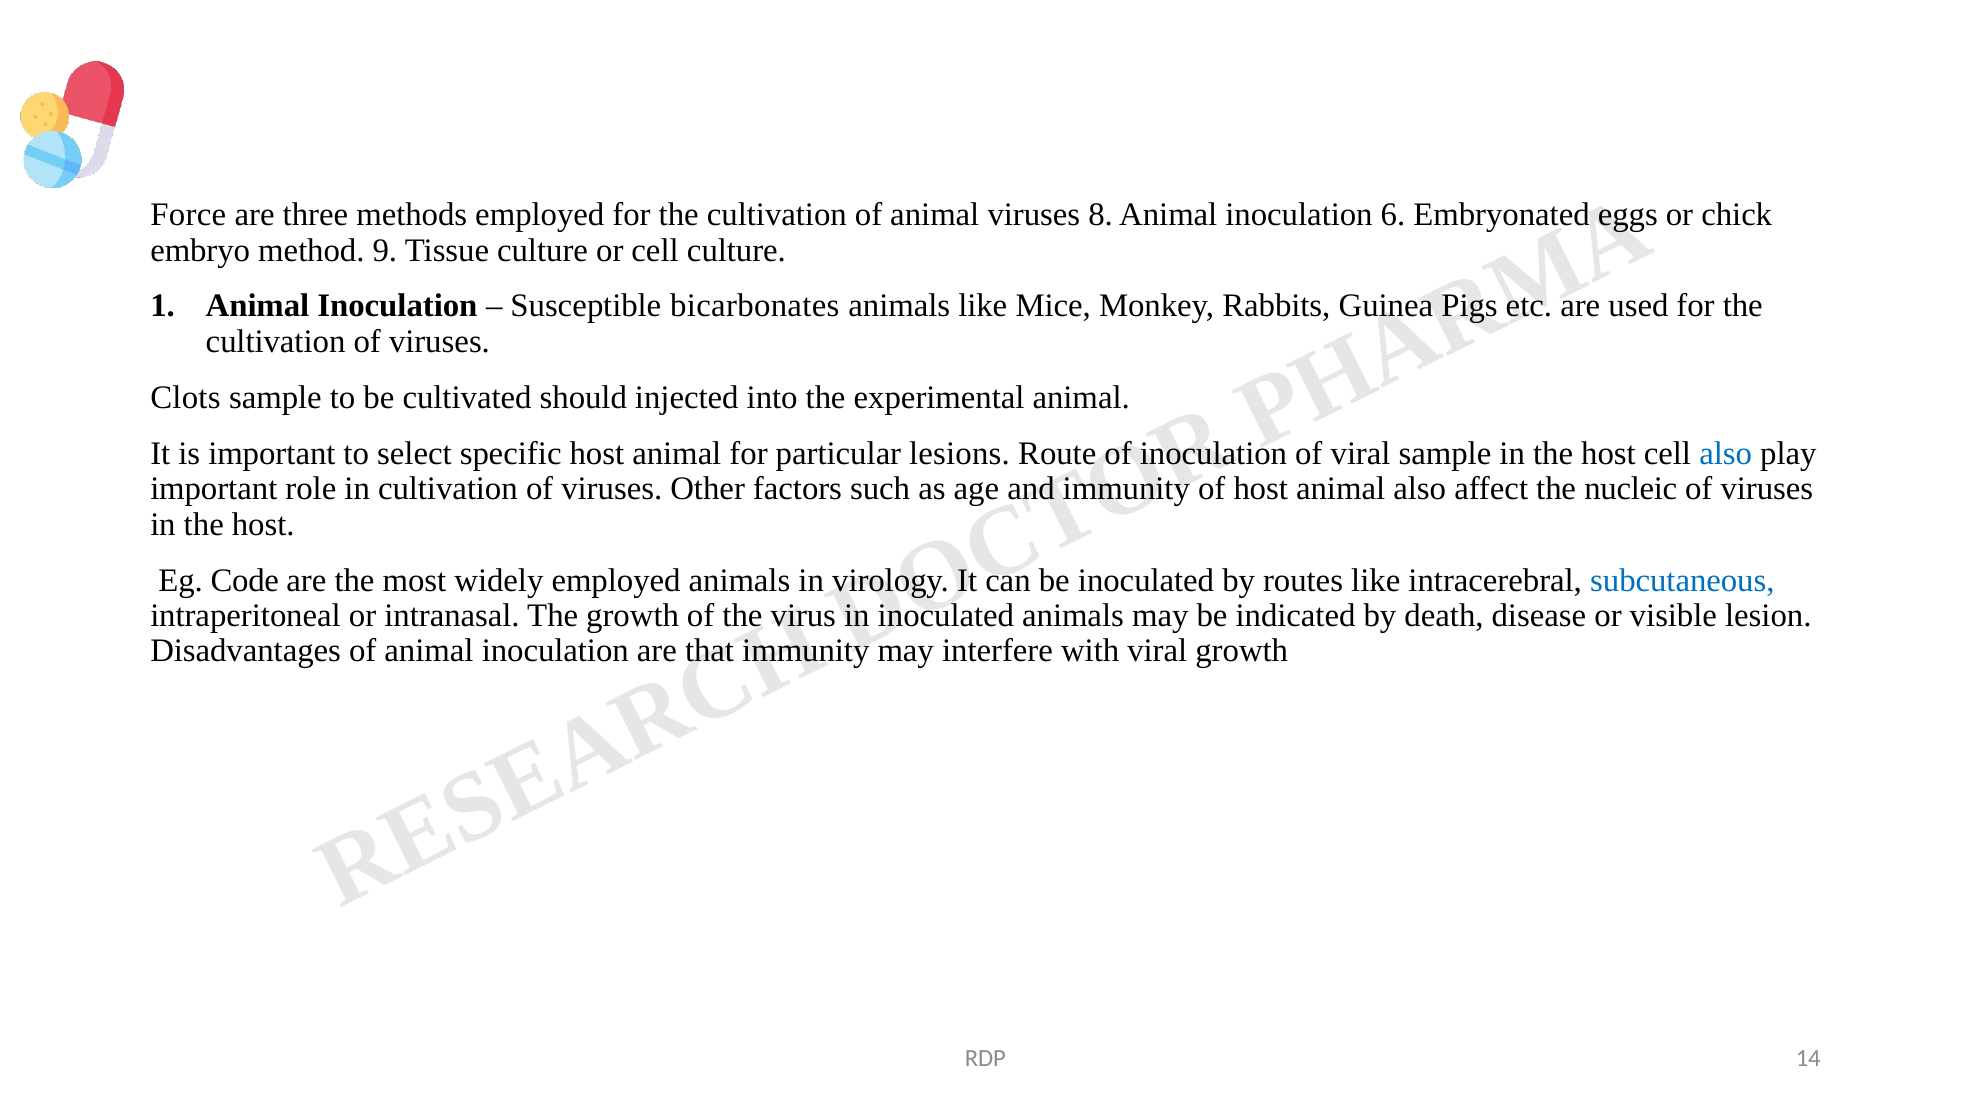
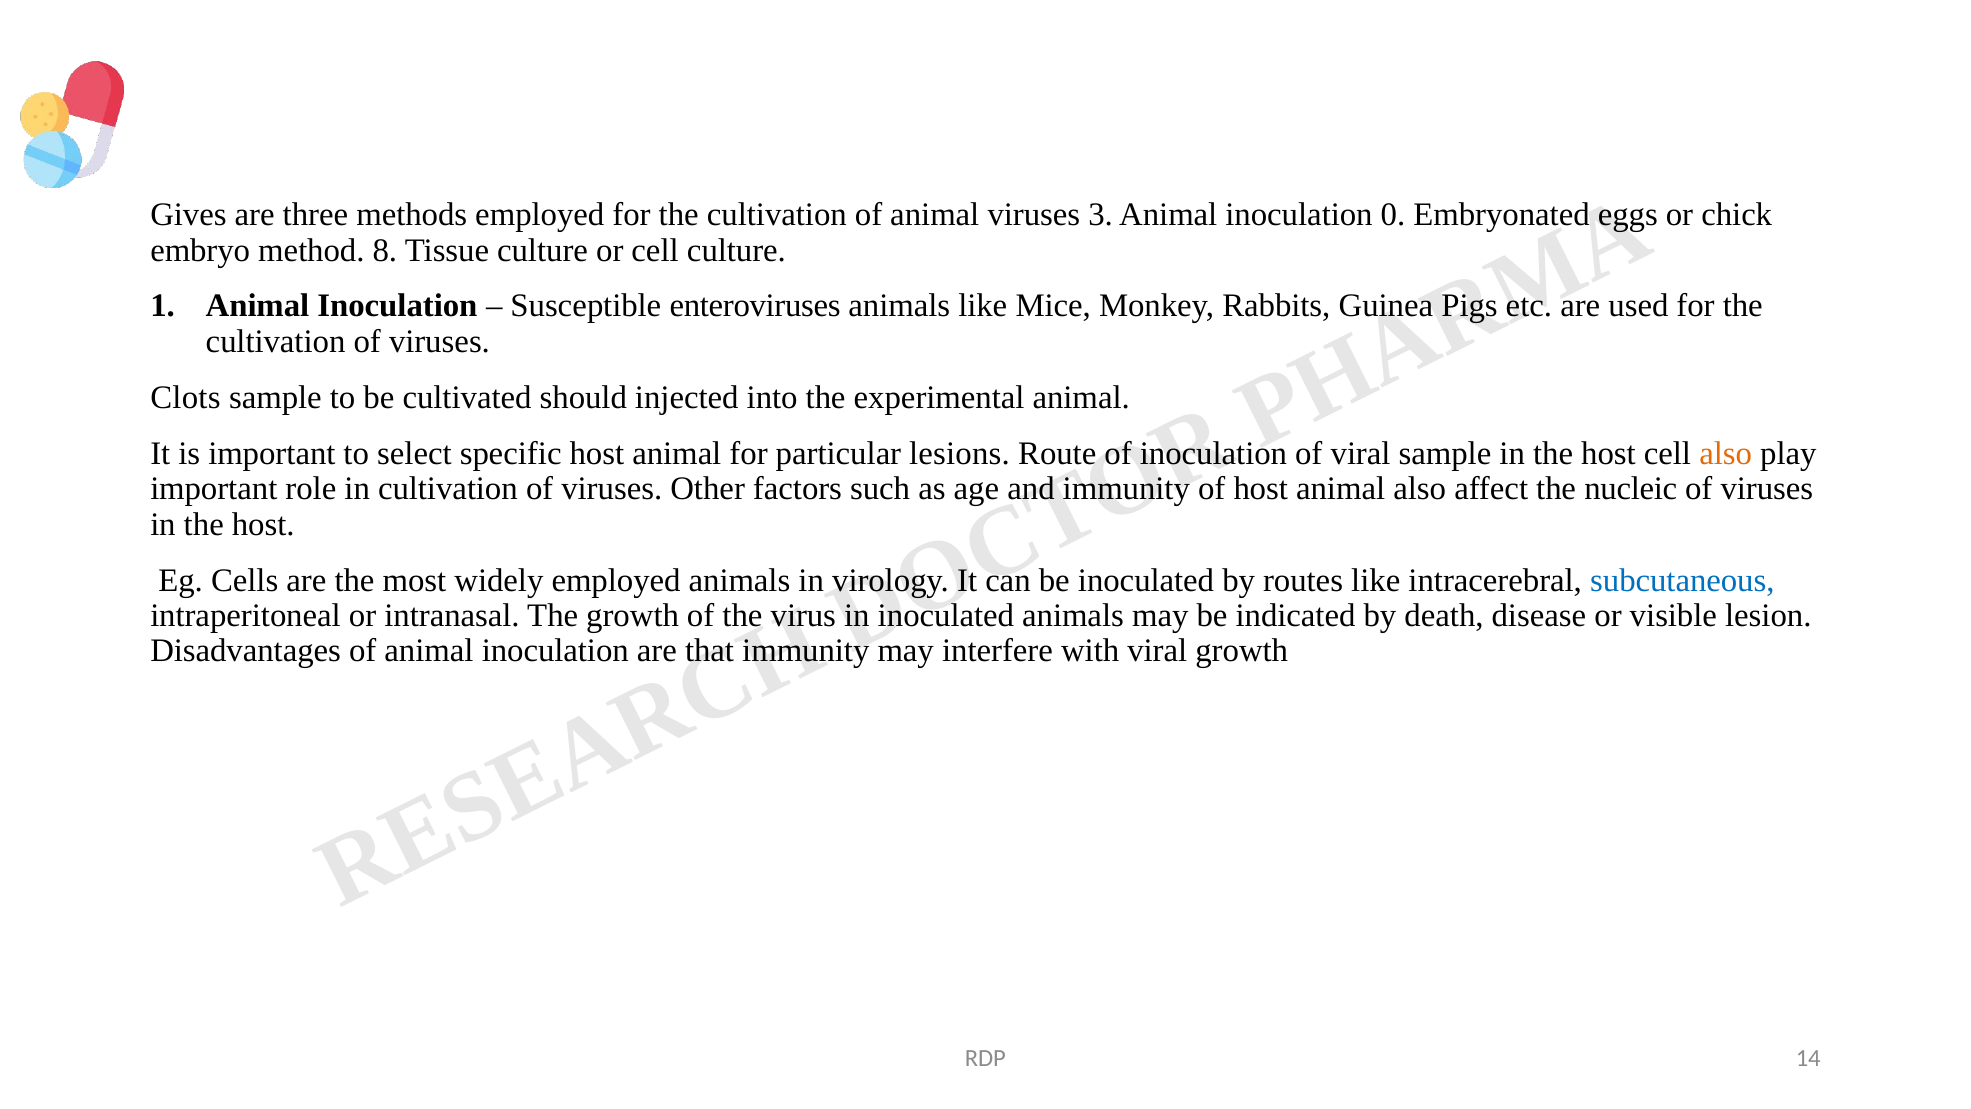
Force: Force -> Gives
8: 8 -> 3
6: 6 -> 0
9: 9 -> 8
bicarbonates: bicarbonates -> enteroviruses
also at (1726, 453) colour: blue -> orange
Code: Code -> Cells
